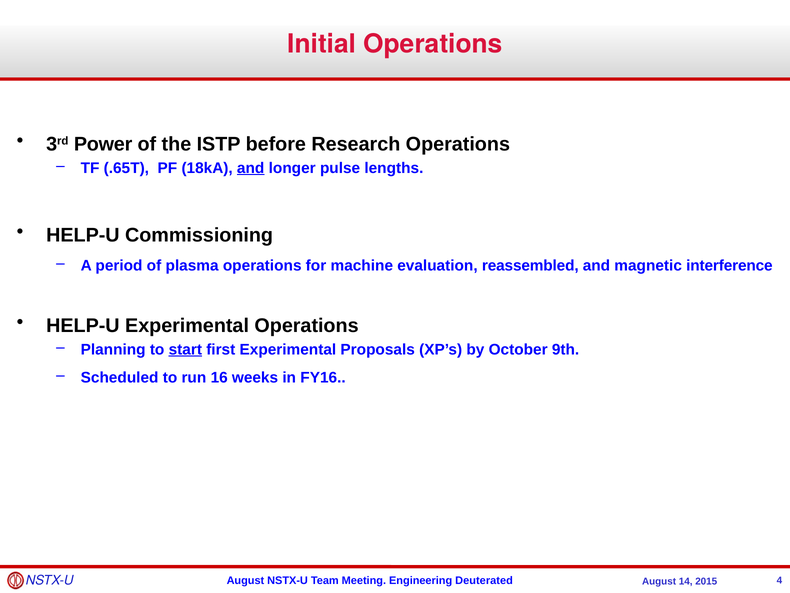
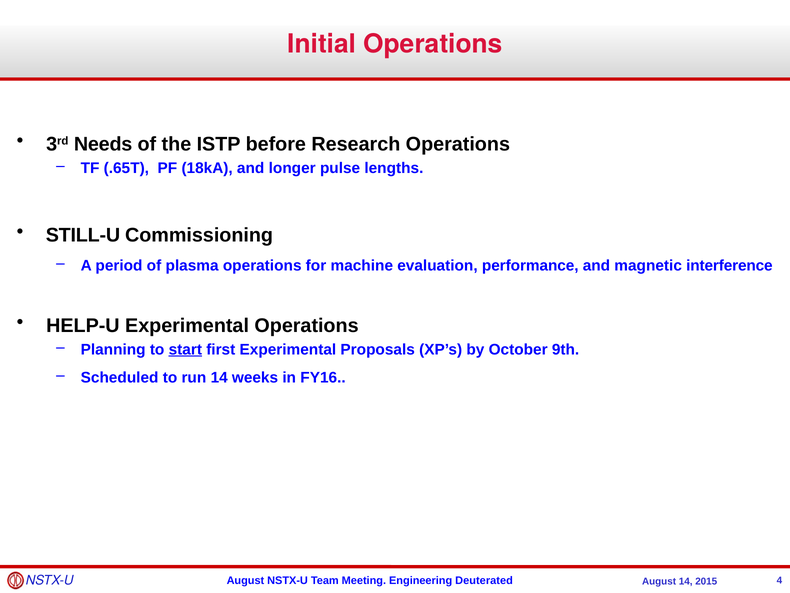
Power: Power -> Needs
and at (251, 168) underline: present -> none
HELP-U at (83, 235): HELP-U -> STILL-U
reassembled: reassembled -> performance
run 16: 16 -> 14
